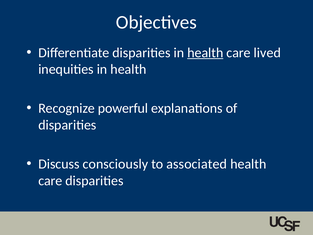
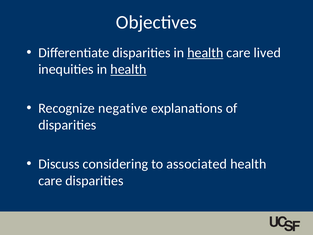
health at (128, 69) underline: none -> present
powerful: powerful -> negative
consciously: consciously -> considering
